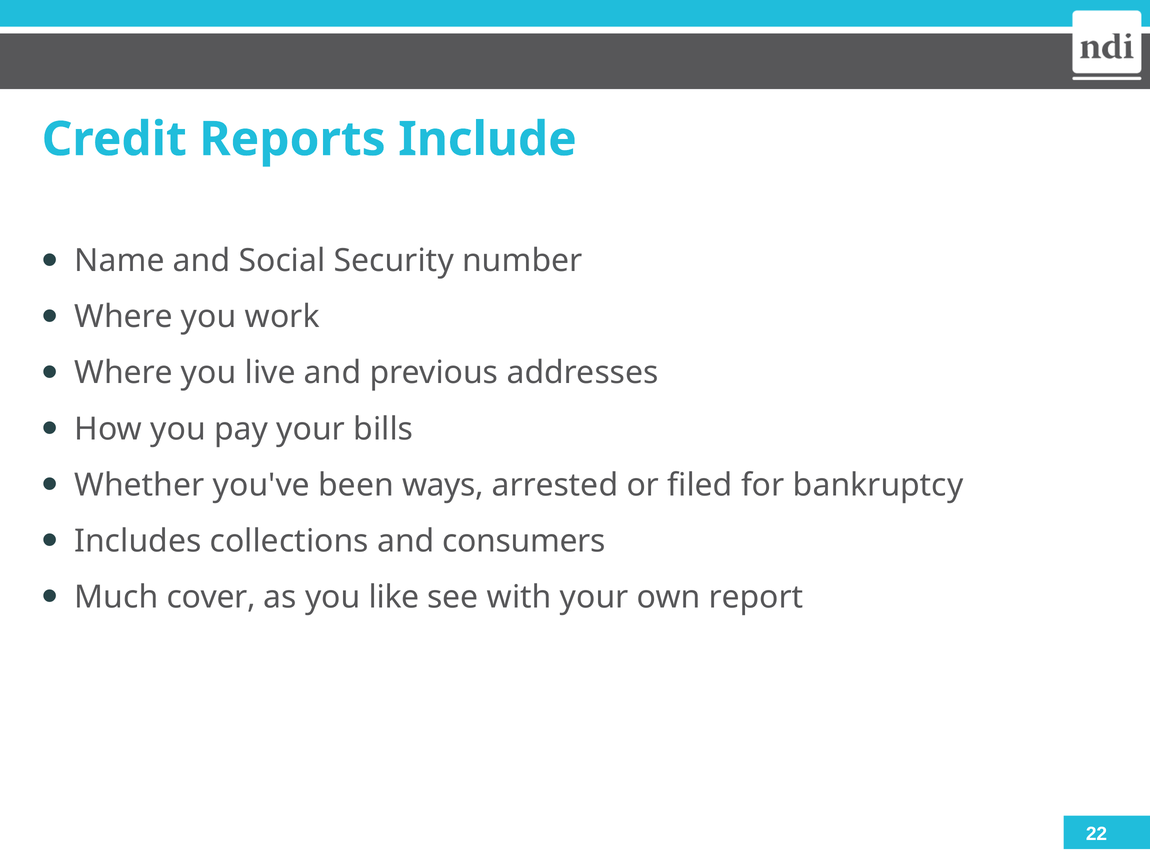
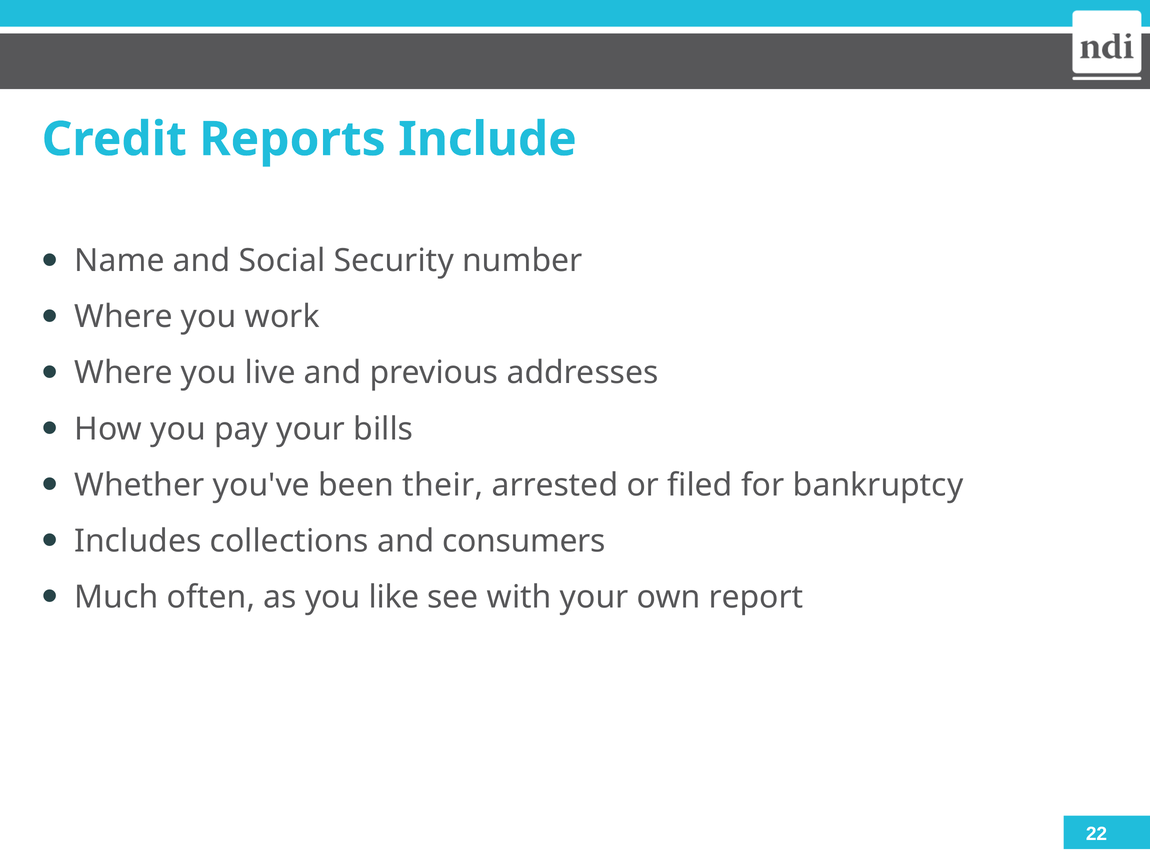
ways: ways -> their
cover: cover -> often
